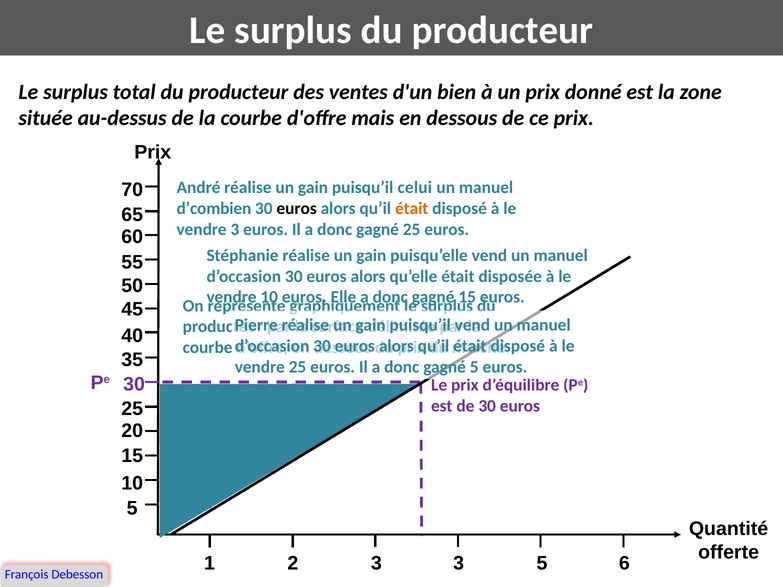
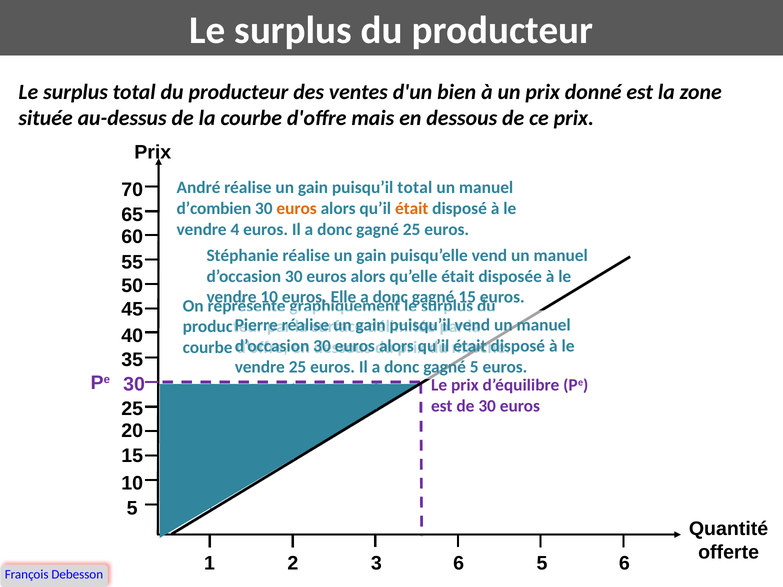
puisqu’il celui: celui -> total
euros at (297, 209) colour: black -> orange
vendre 3: 3 -> 4
3 3: 3 -> 6
